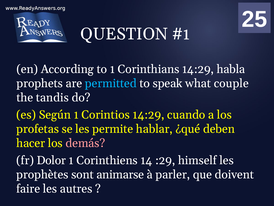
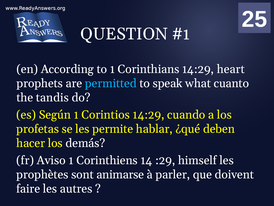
habla: habla -> heart
couple: couple -> cuanto
demás colour: pink -> white
Dolor: Dolor -> Aviso
